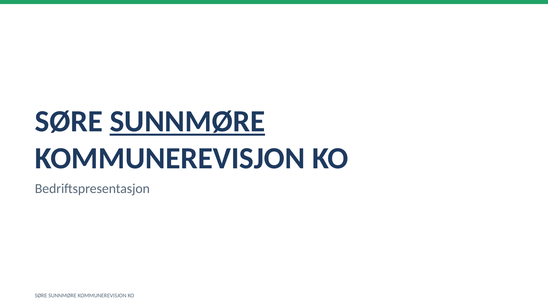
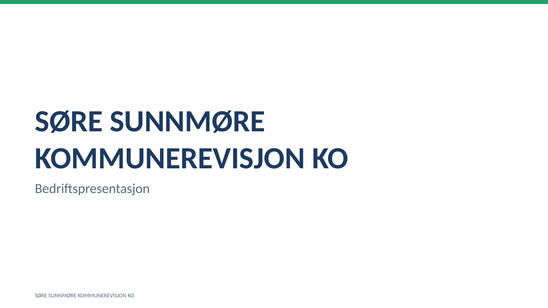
SUNNMØRE at (187, 122) underline: present -> none
